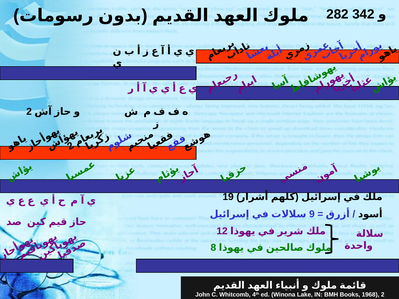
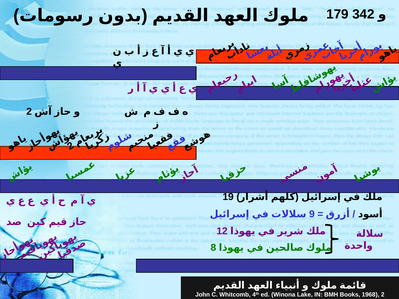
282: 282 -> 179
